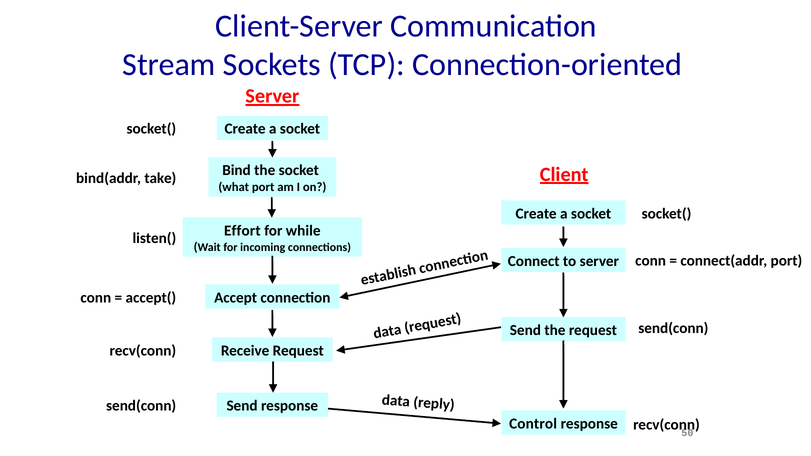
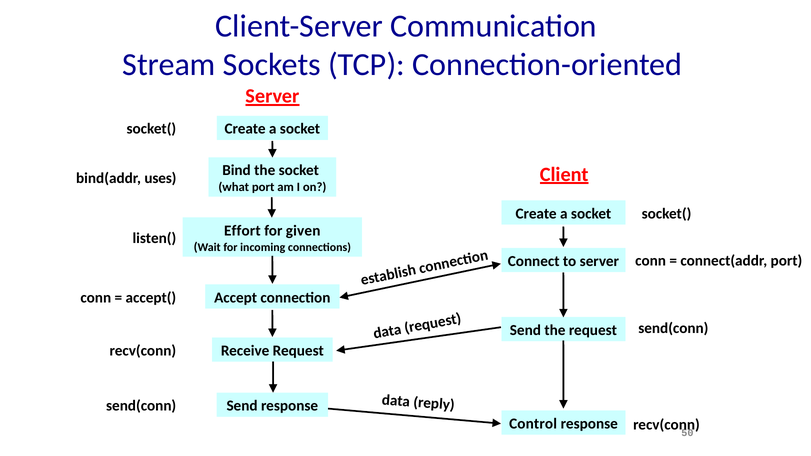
take: take -> uses
while: while -> given
